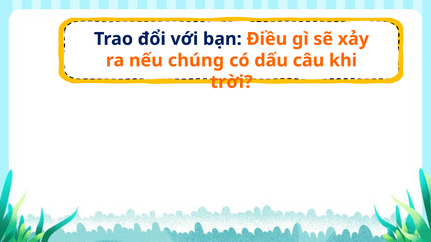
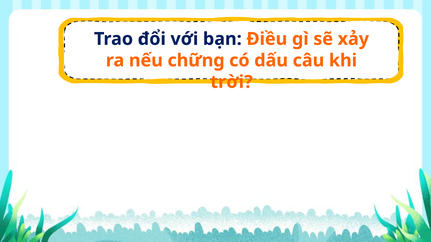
chúng: chúng -> chững
